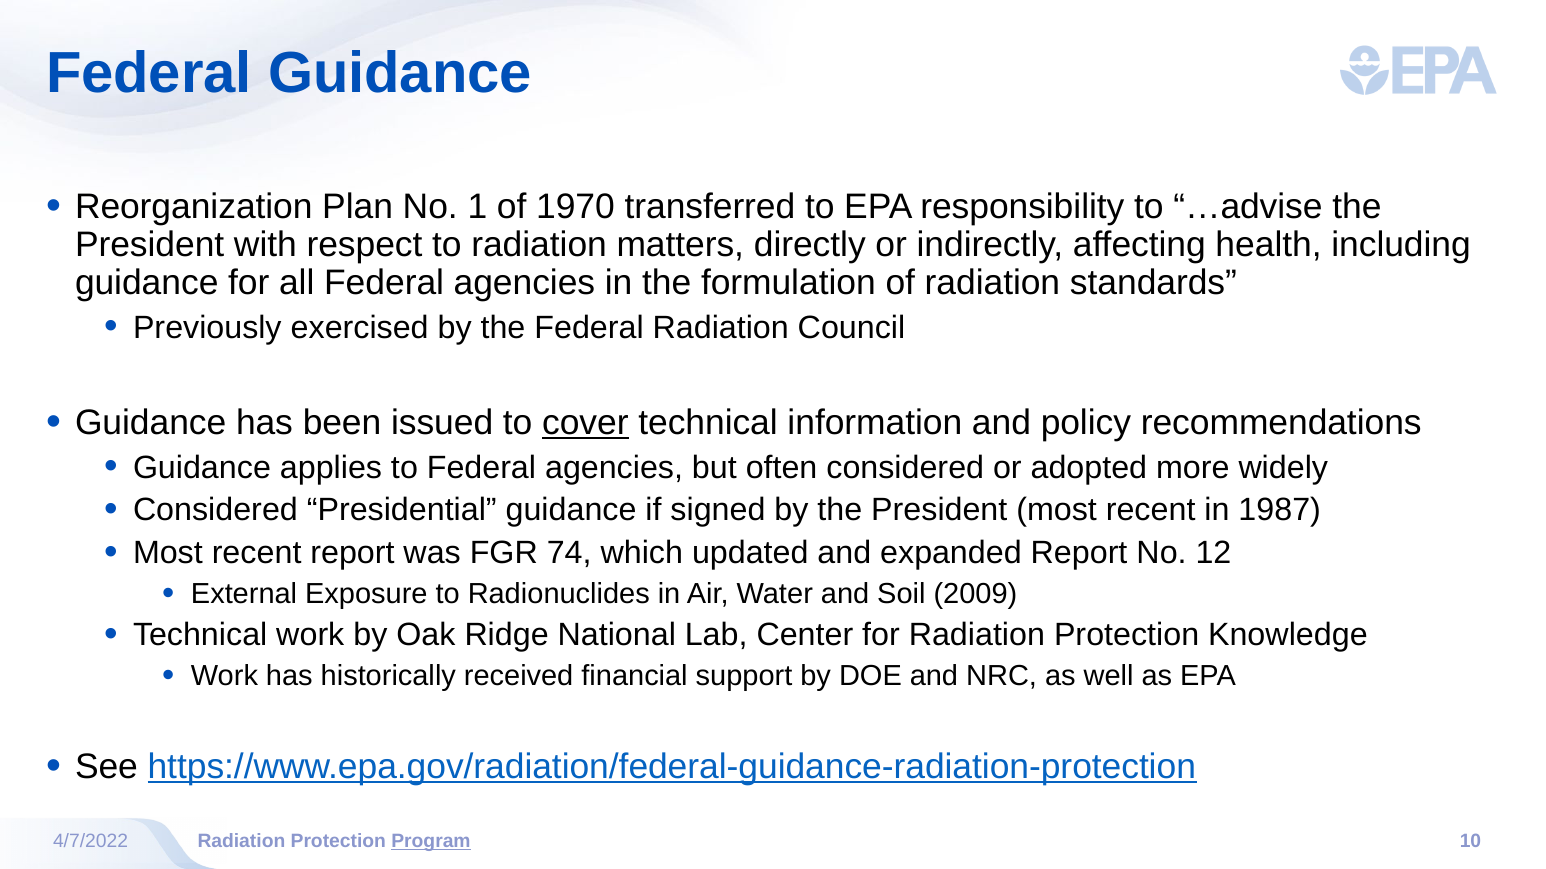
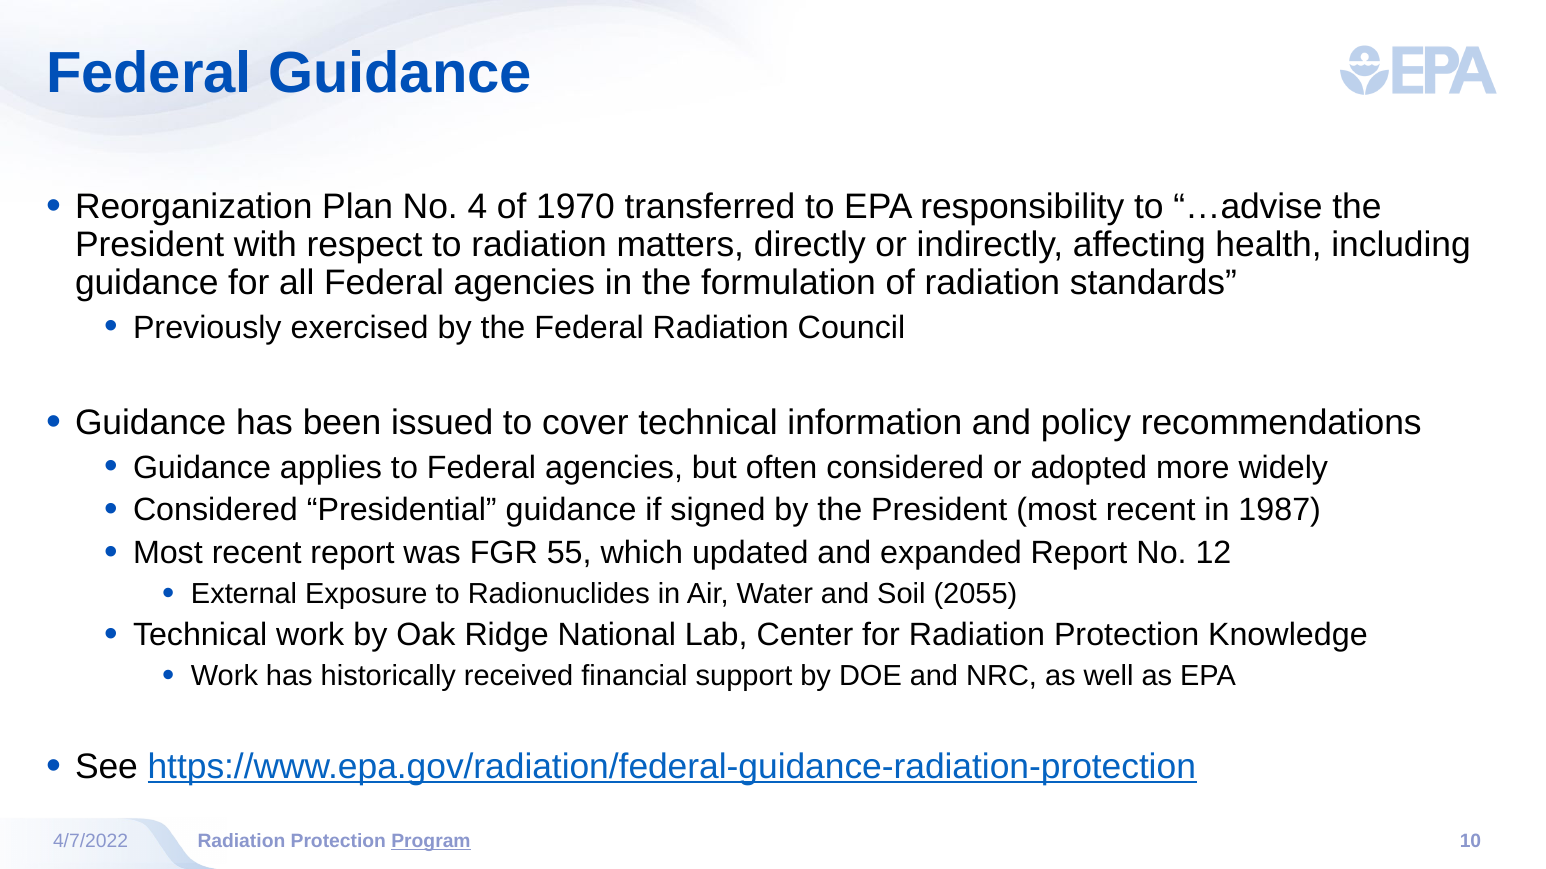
1: 1 -> 4
cover underline: present -> none
74: 74 -> 55
2009: 2009 -> 2055
